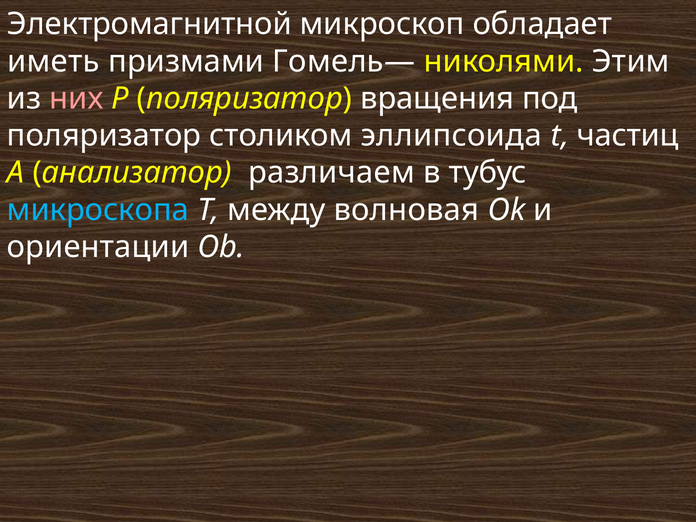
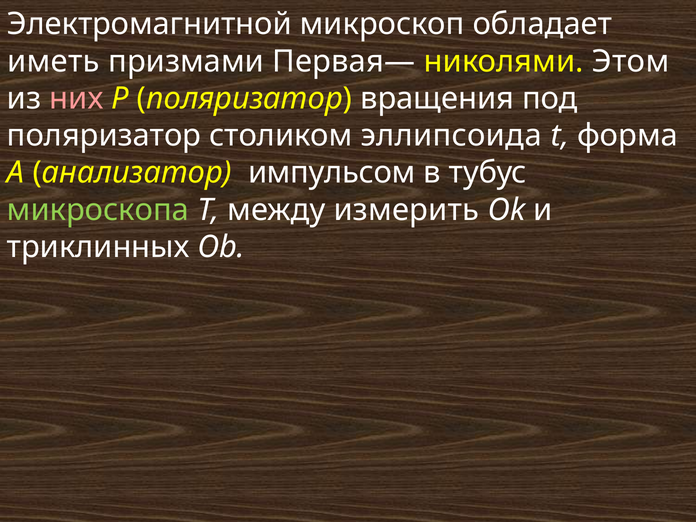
Гомель—: Гомель— -> Первая—
Этим: Этим -> Этом
частиц: частиц -> форма
различаем: различаем -> импульсом
микроскопа colour: light blue -> light green
волновая: волновая -> измерить
ориентации: ориентации -> триклинных
